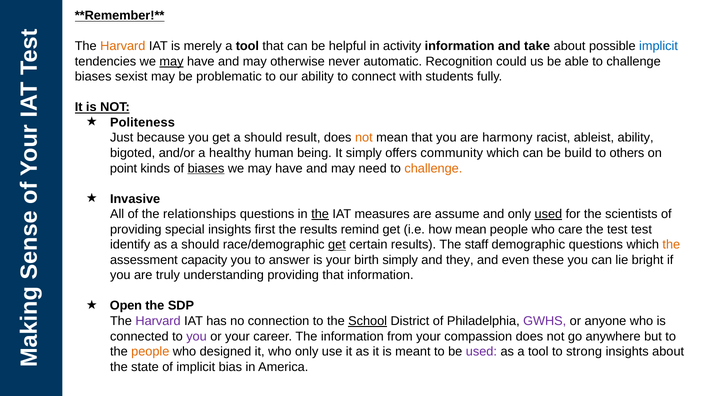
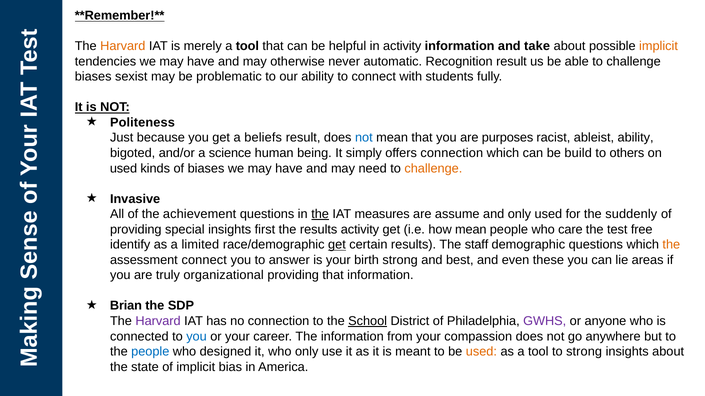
implicit at (659, 46) colour: blue -> orange
may at (172, 62) underline: present -> none
Recognition could: could -> result
get a should: should -> beliefs
not at (364, 138) colour: orange -> blue
harmony: harmony -> purposes
healthy: healthy -> science
offers community: community -> connection
point at (124, 169): point -> used
biases at (206, 169) underline: present -> none
relationships: relationships -> achievement
used at (548, 214) underline: present -> none
scientists: scientists -> suddenly
results remind: remind -> activity
test test: test -> free
as a should: should -> limited
assessment capacity: capacity -> connect
birth simply: simply -> strong
they: they -> best
bright: bright -> areas
understanding: understanding -> organizational
Open: Open -> Brian
you at (197, 337) colour: purple -> blue
people at (150, 352) colour: orange -> blue
used at (481, 352) colour: purple -> orange
